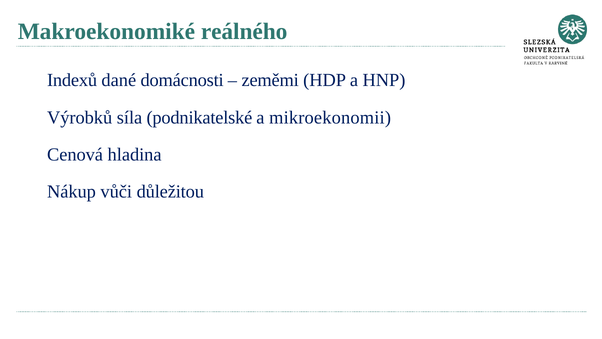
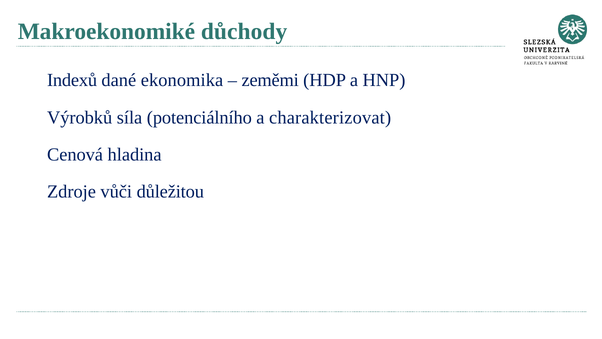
reálného: reálného -> důchody
domácnosti: domácnosti -> ekonomika
podnikatelské: podnikatelské -> potenciálního
mikroekonomii: mikroekonomii -> charakterizovat
Nákup: Nákup -> Zdroje
